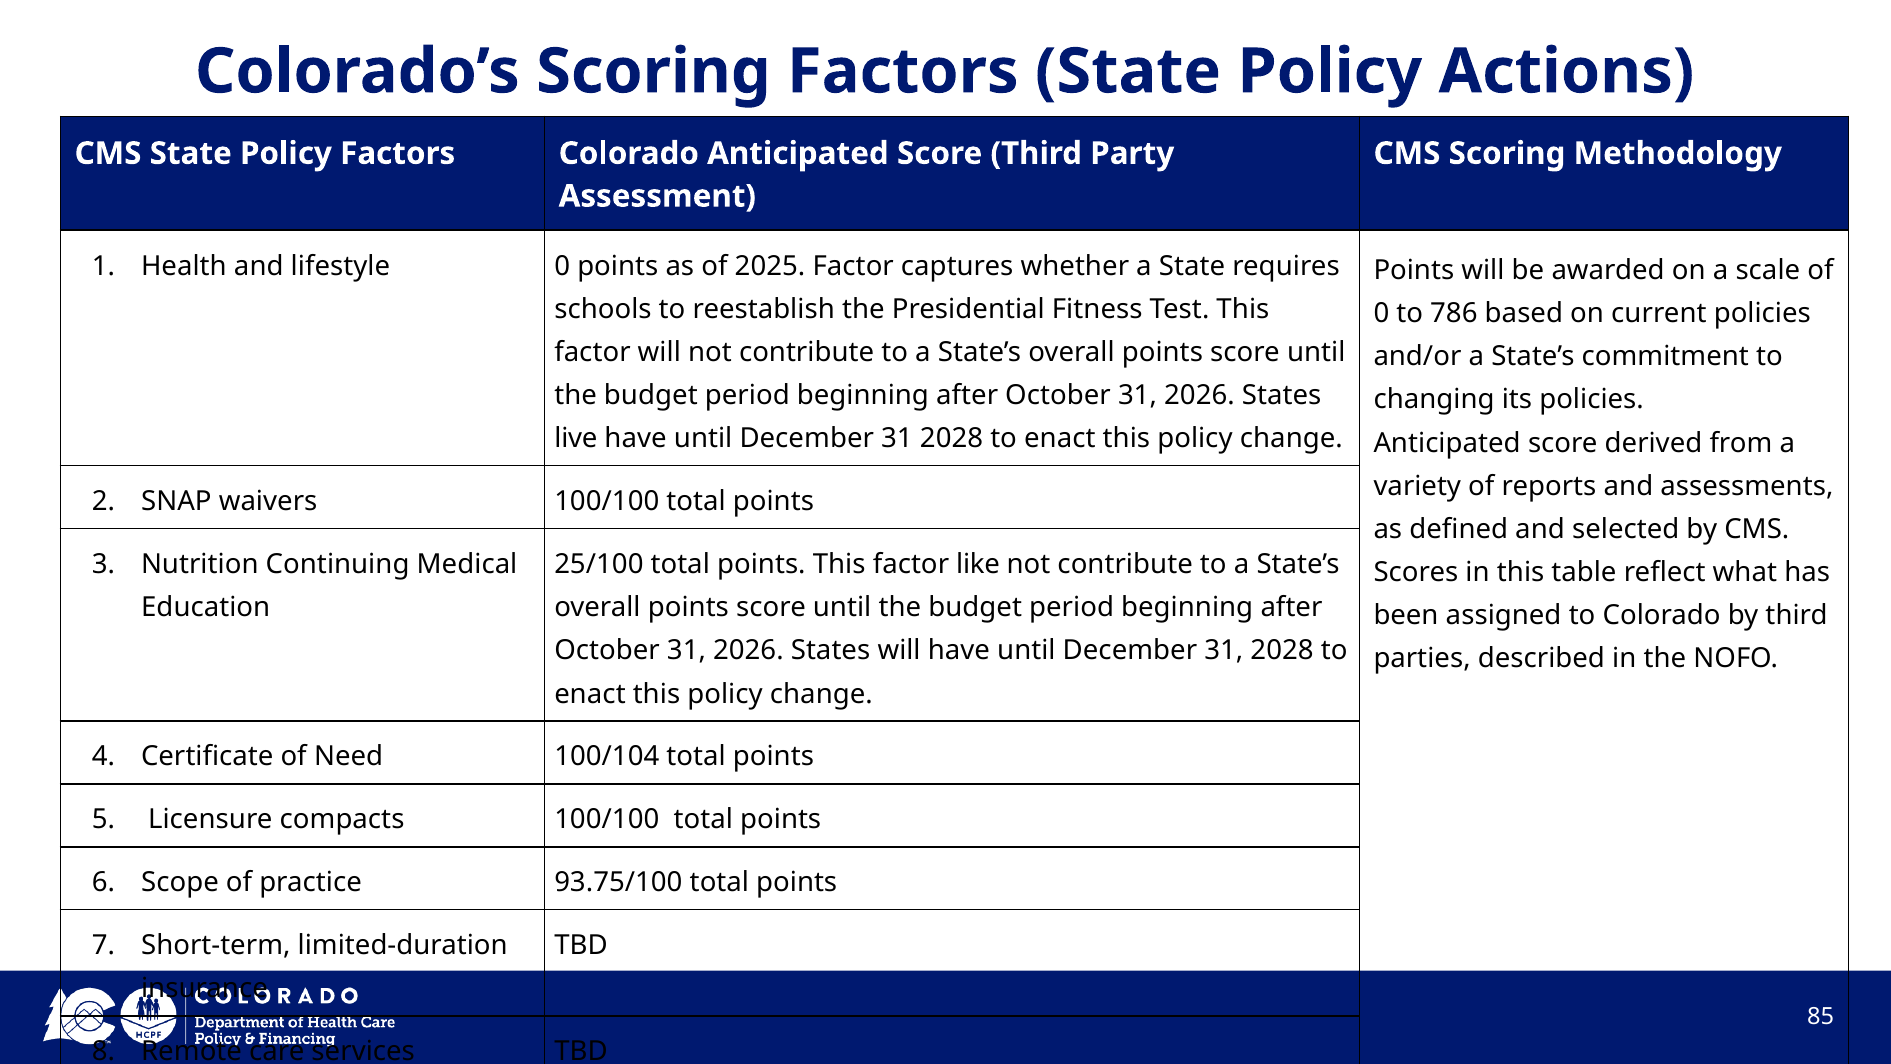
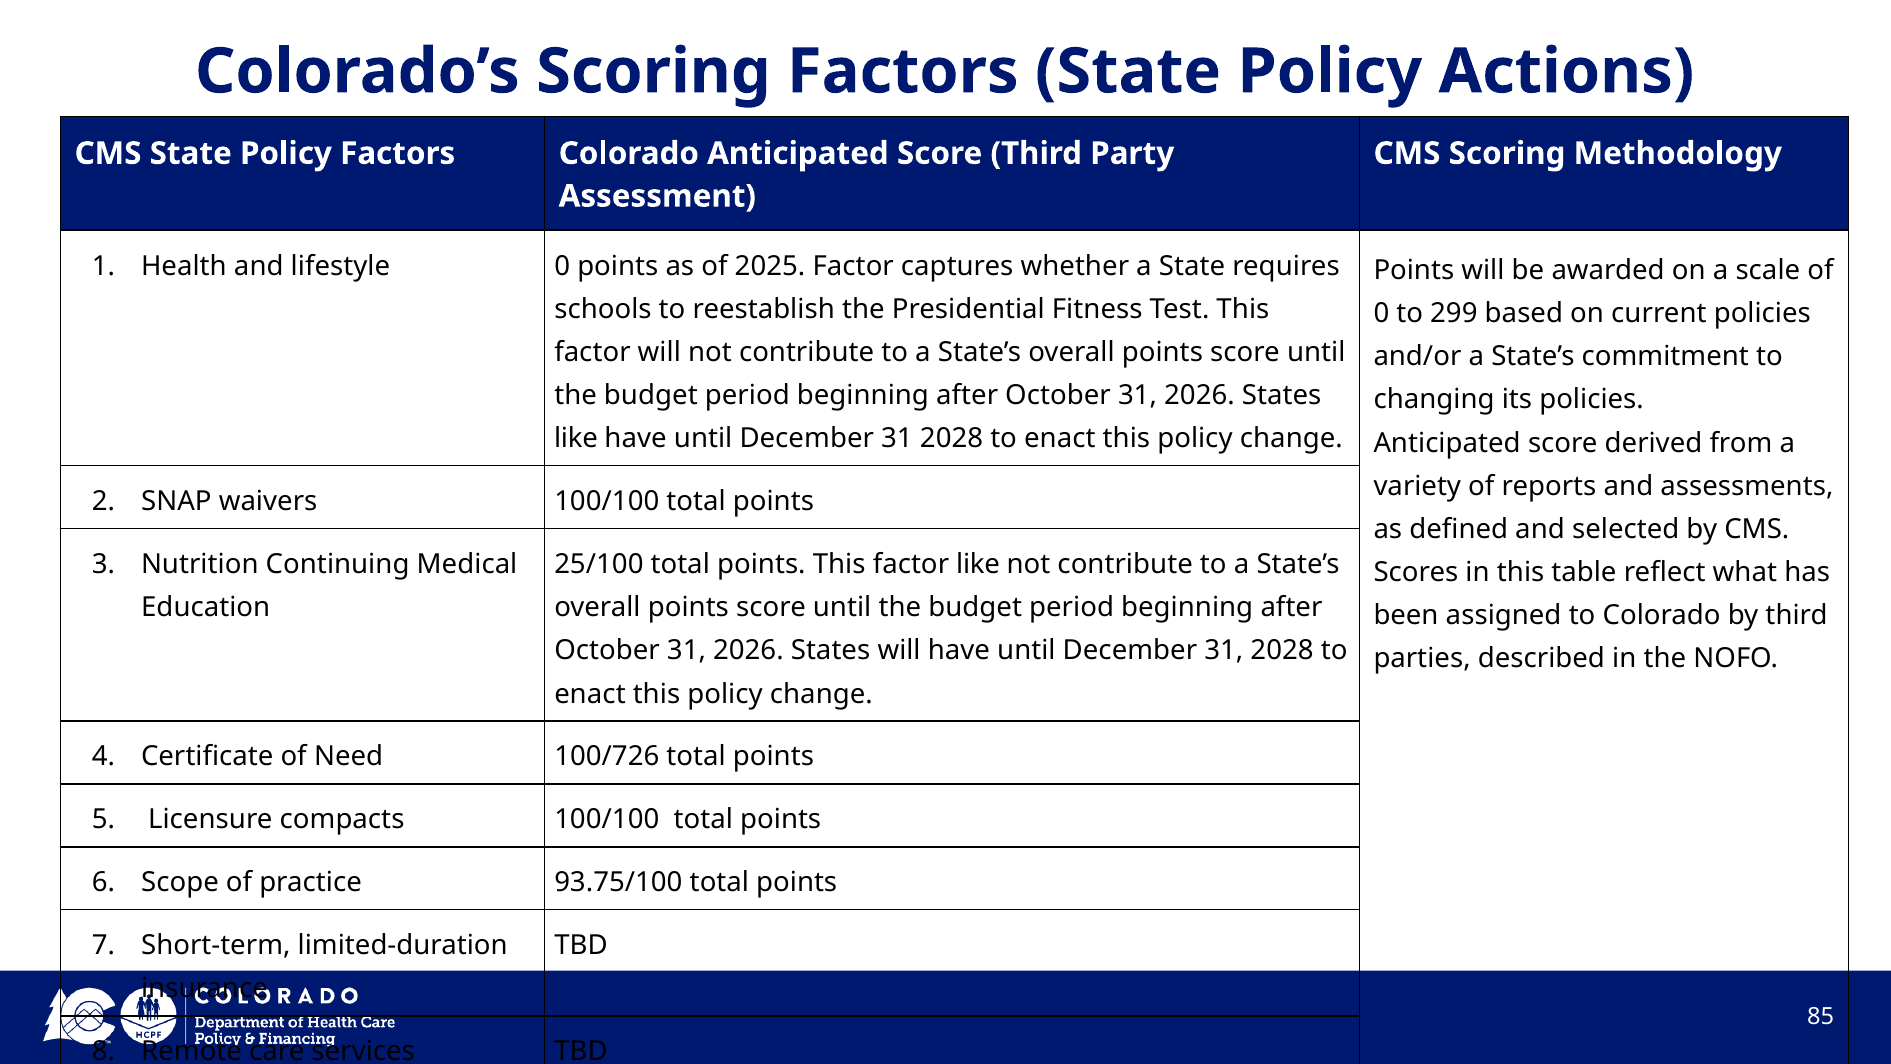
786: 786 -> 299
live at (576, 438): live -> like
100/104: 100/104 -> 100/726
